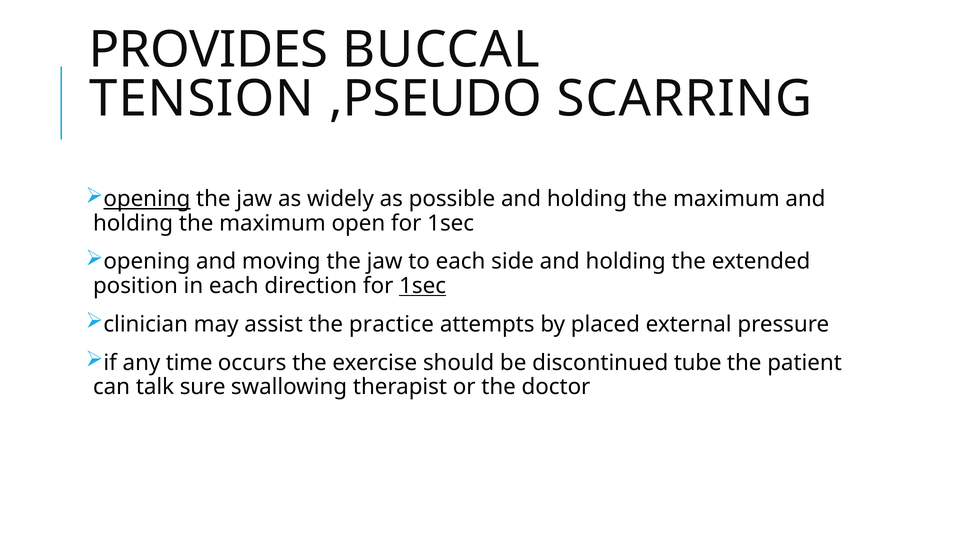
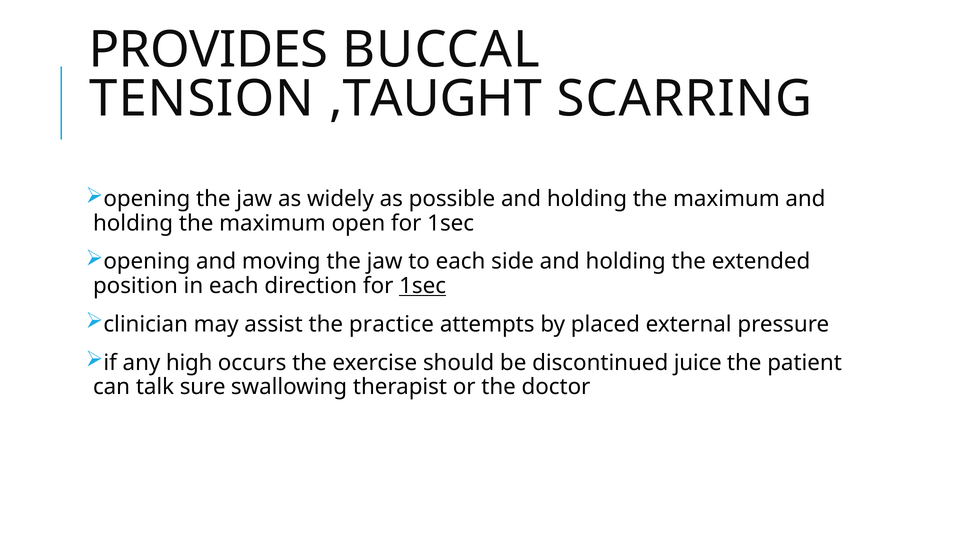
,PSEUDO: ,PSEUDO -> ,TAUGHT
opening at (147, 199) underline: present -> none
time: time -> high
tube: tube -> juice
